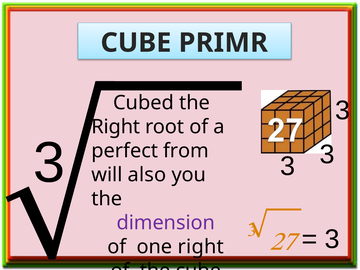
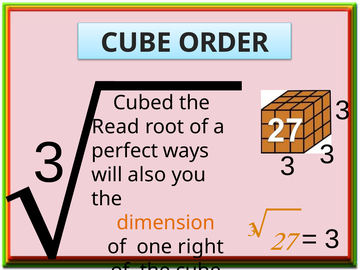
PRIMR: PRIMR -> ORDER
Right at (116, 127): Right -> Read
from: from -> ways
dimension colour: purple -> orange
